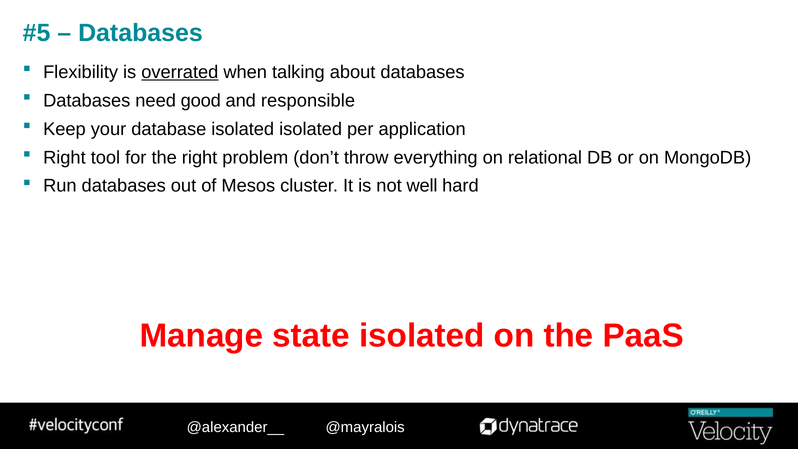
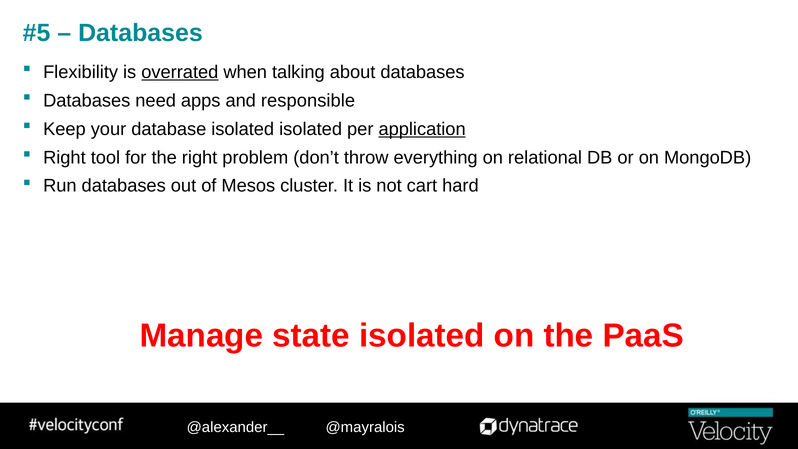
good: good -> apps
application underline: none -> present
well: well -> cart
